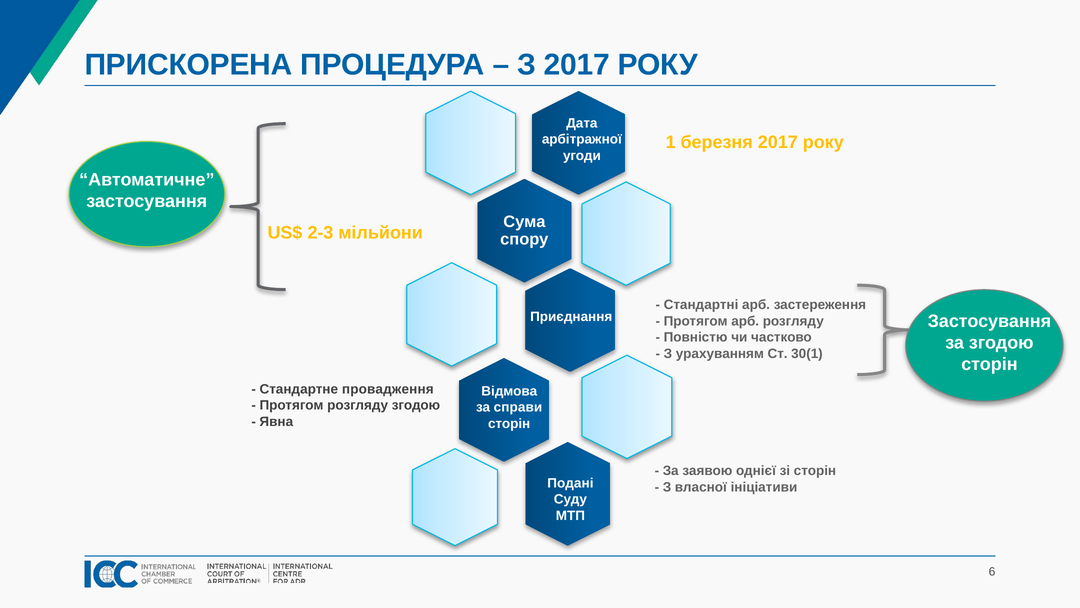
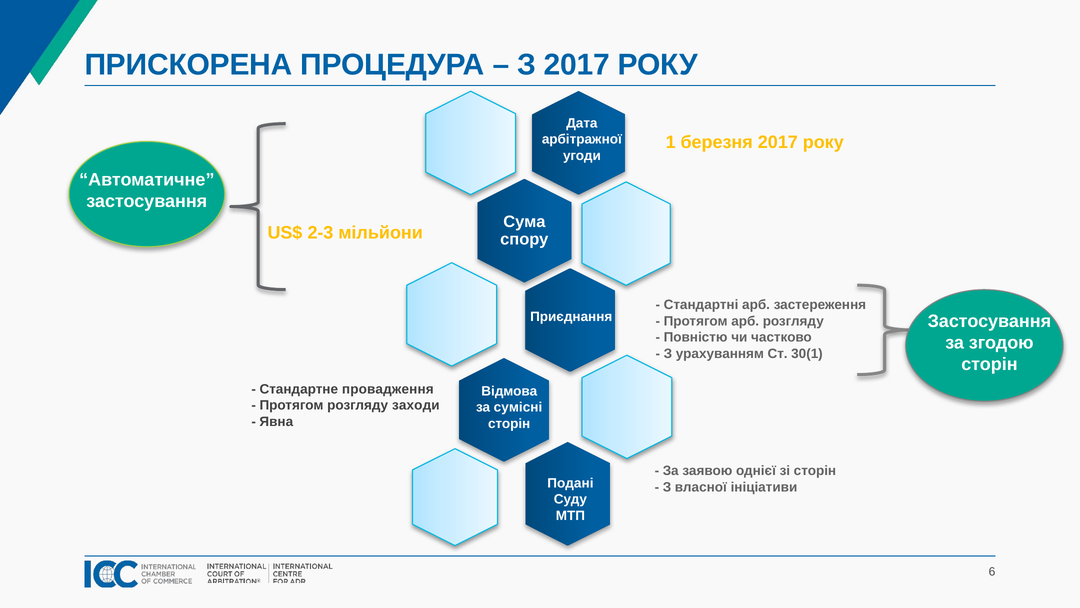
розгляду згодою: згодою -> заходи
справи: справи -> сумісні
